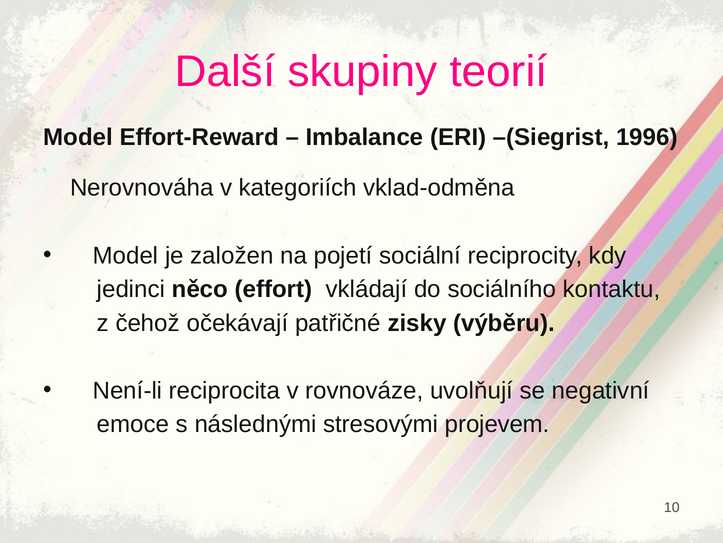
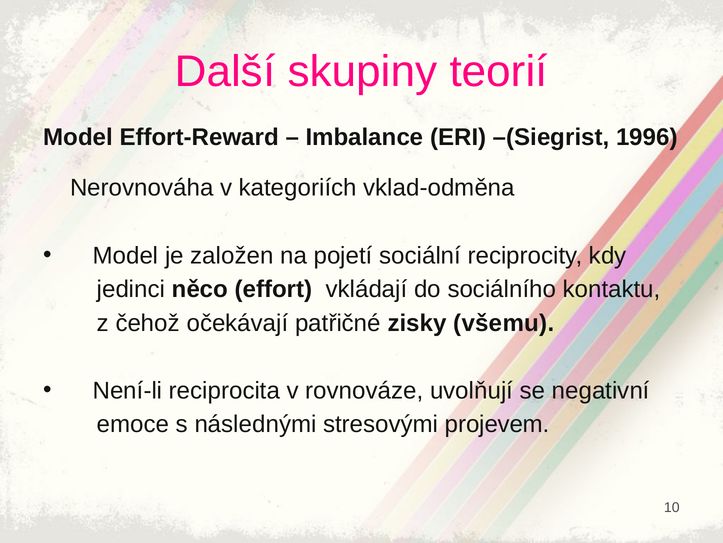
výběru: výběru -> všemu
